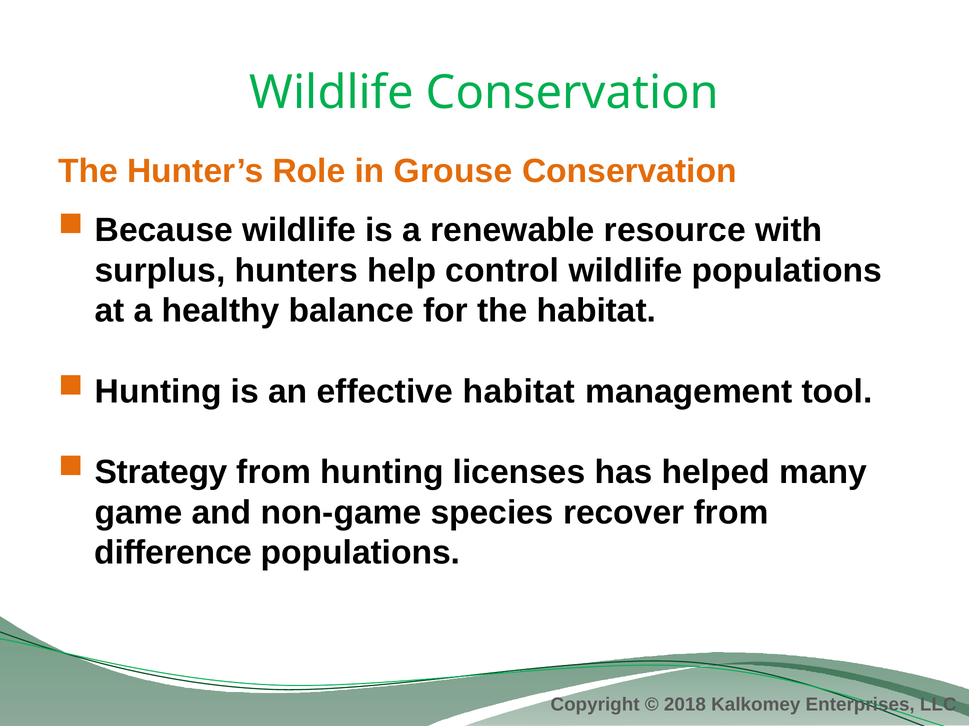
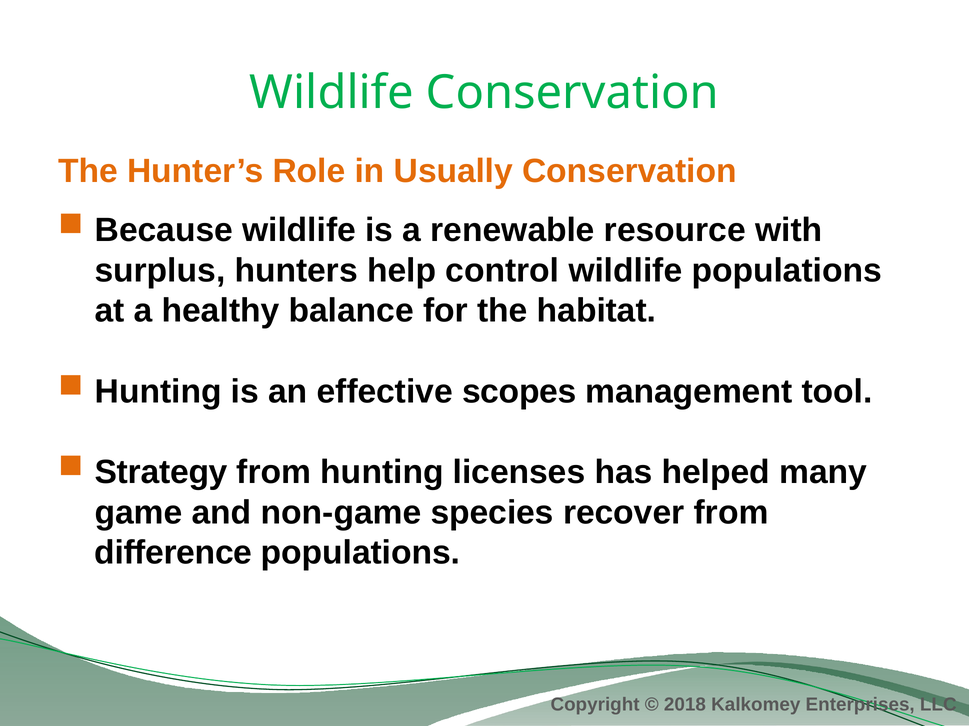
Grouse: Grouse -> Usually
effective habitat: habitat -> scopes
